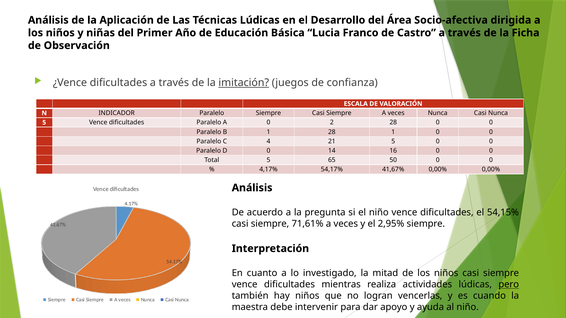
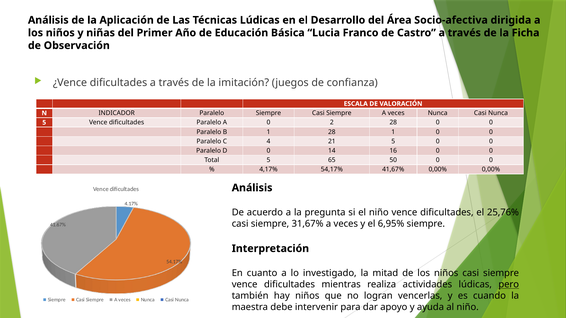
imitación underline: present -> none
54,15%: 54,15% -> 25,76%
71,61%: 71,61% -> 31,67%
2,95%: 2,95% -> 6,95%
